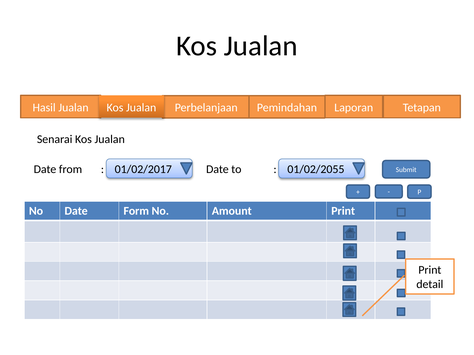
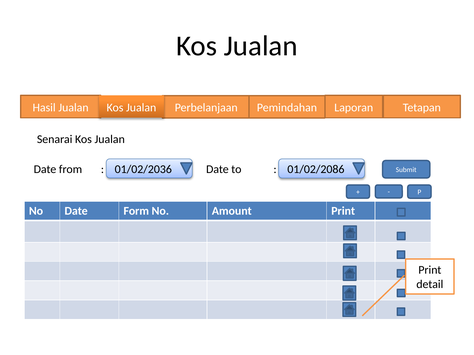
01/02/2017: 01/02/2017 -> 01/02/2036
01/02/2055: 01/02/2055 -> 01/02/2086
